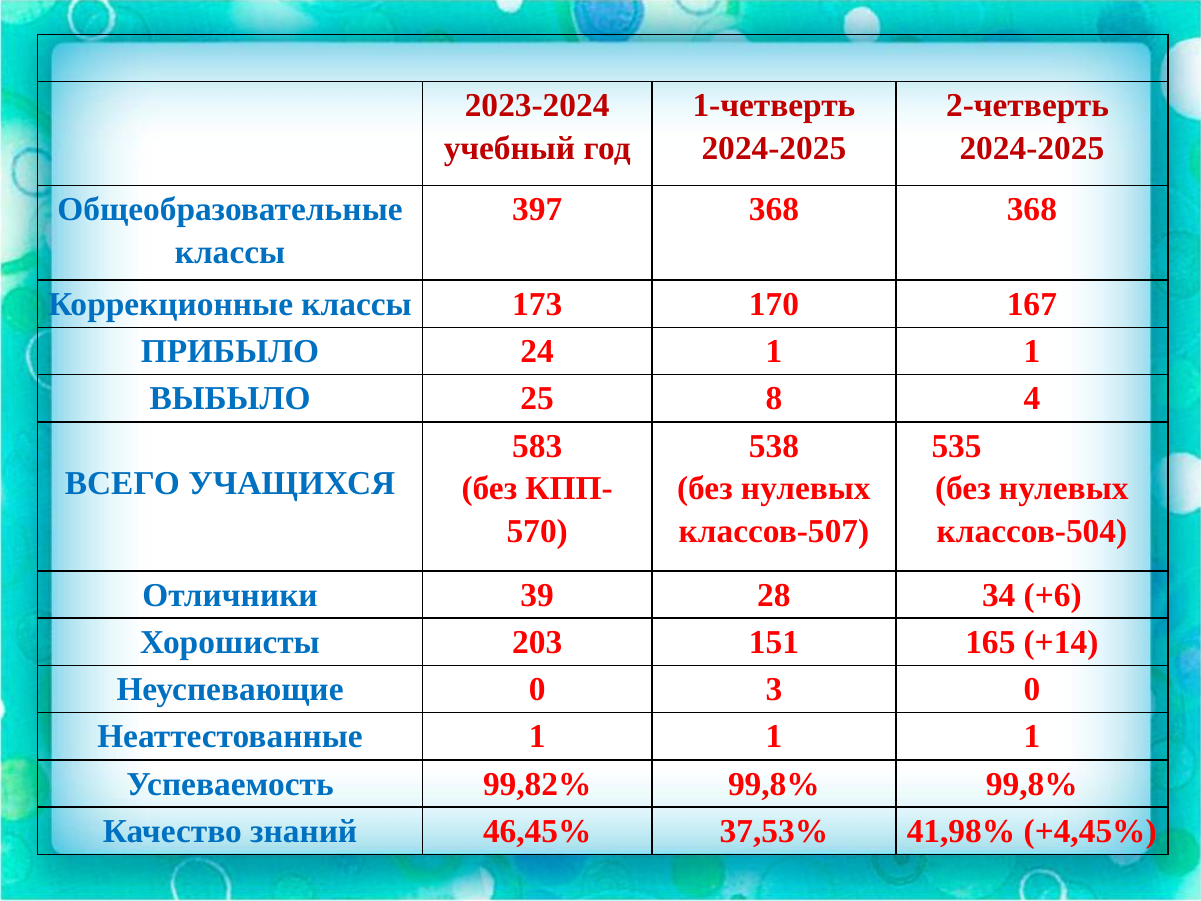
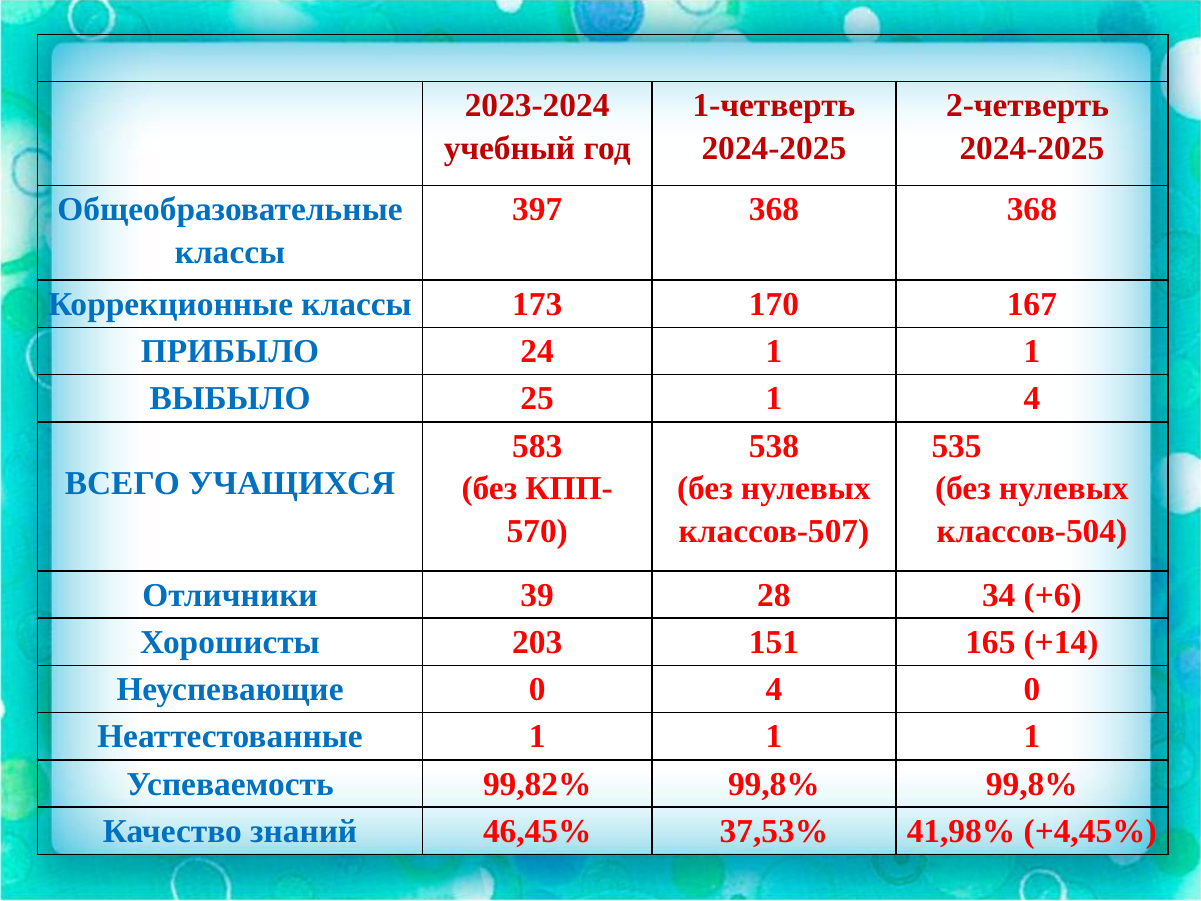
25 8: 8 -> 1
0 3: 3 -> 4
